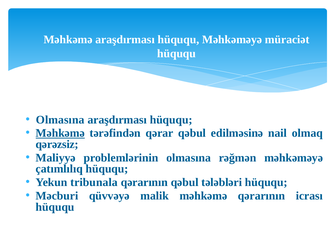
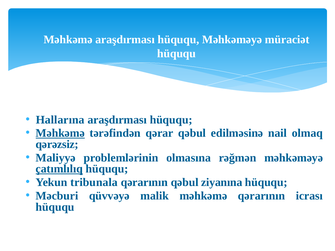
Olmasına at (60, 120): Olmasına -> Hallarına
çatımlılıq underline: none -> present
tələbləri: tələbləri -> ziyanına
